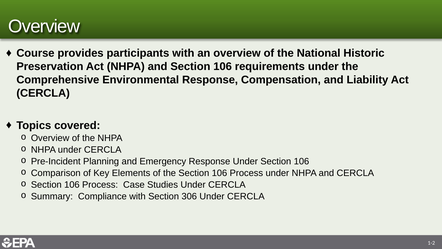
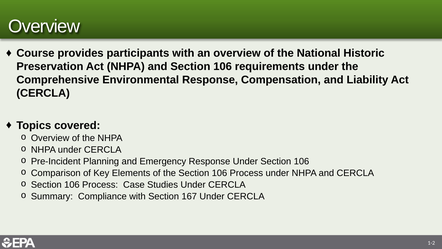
306: 306 -> 167
